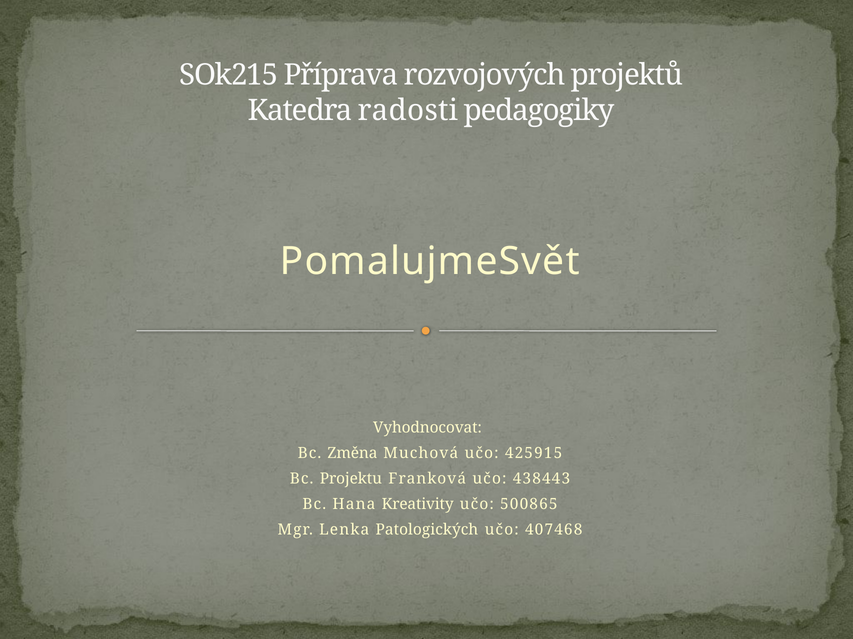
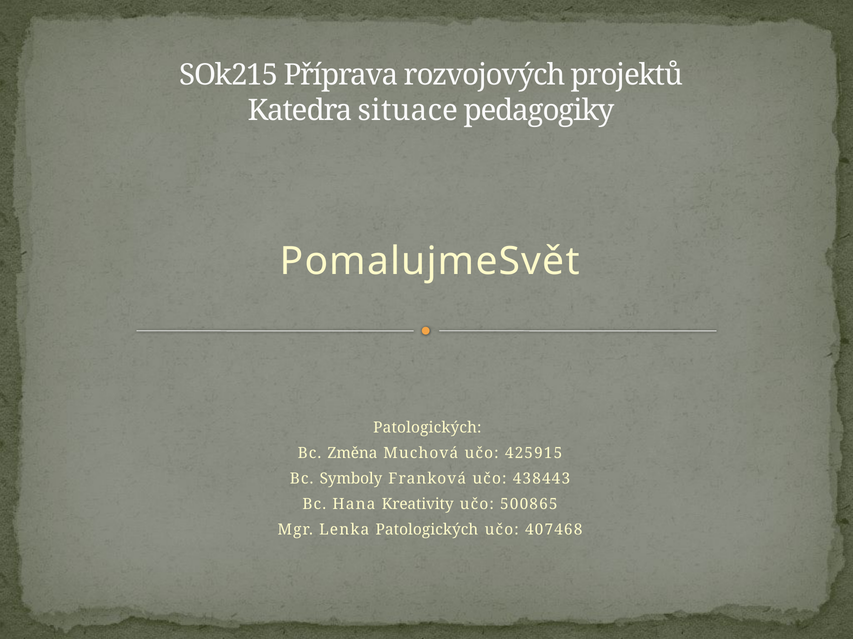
radosti: radosti -> situace
Vyhodnocovat at (427, 428): Vyhodnocovat -> Patologických
Projektu: Projektu -> Symboly
